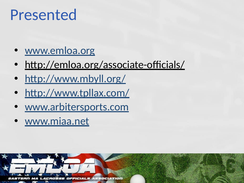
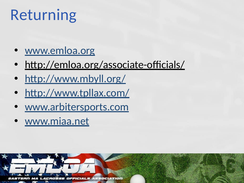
Presented: Presented -> Returning
